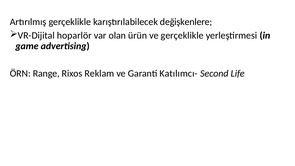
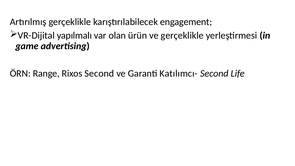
değişkenlere: değişkenlere -> engagement
hoparlör: hoparlör -> yapılmalı
Rixos Reklam: Reklam -> Second
